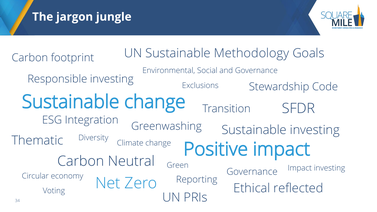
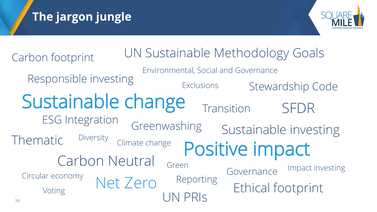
Ethical reflected: reflected -> footprint
